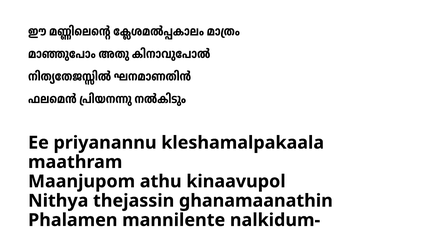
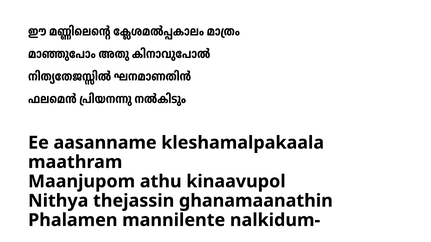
priyanannu: priyanannu -> aasanname
